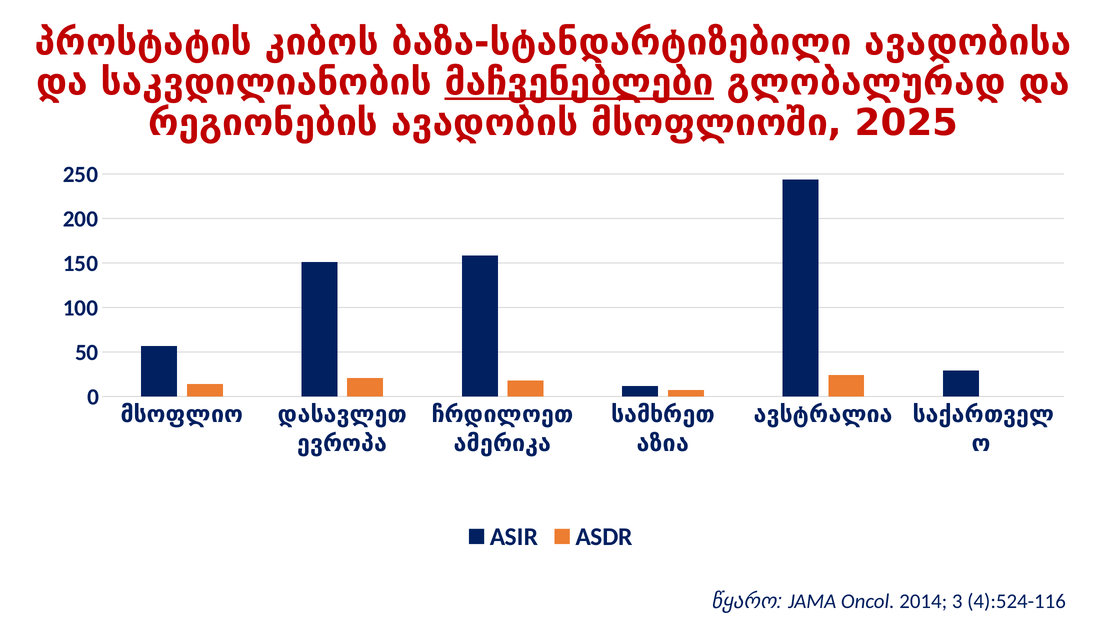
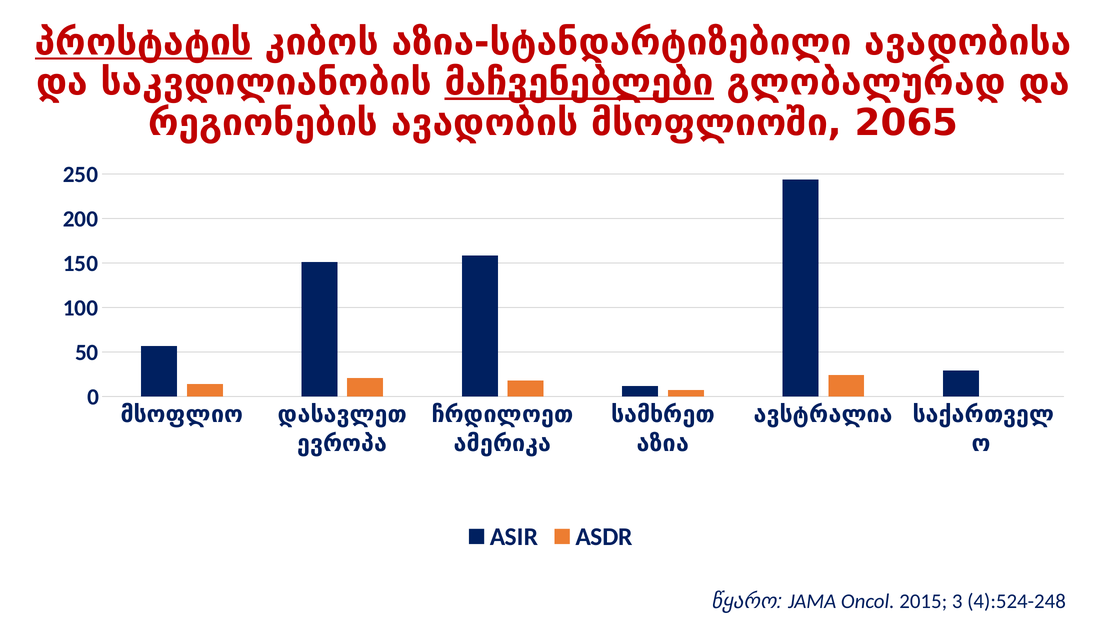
პროსტატის underline: none -> present
ბაზა-სტანდარტიზებილი: ბაზა-სტანდარტიზებილი -> აზია-სტანდარტიზებილი
2025: 2025 -> 2065
2014: 2014 -> 2015
4):524-116: 4):524-116 -> 4):524-248
